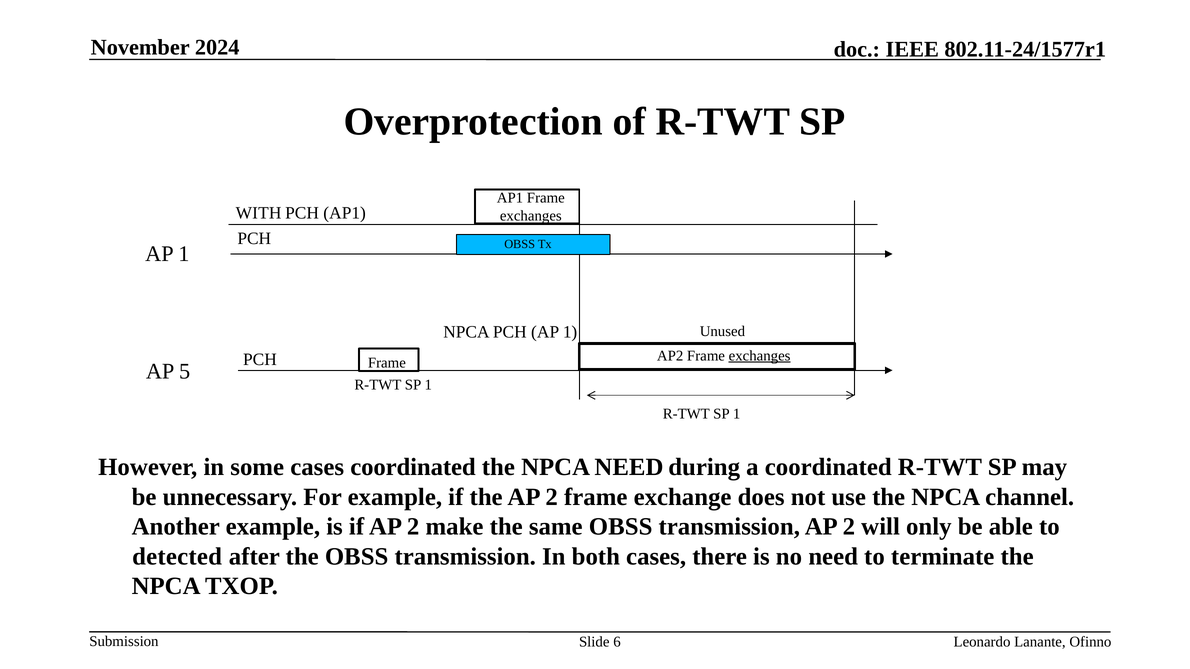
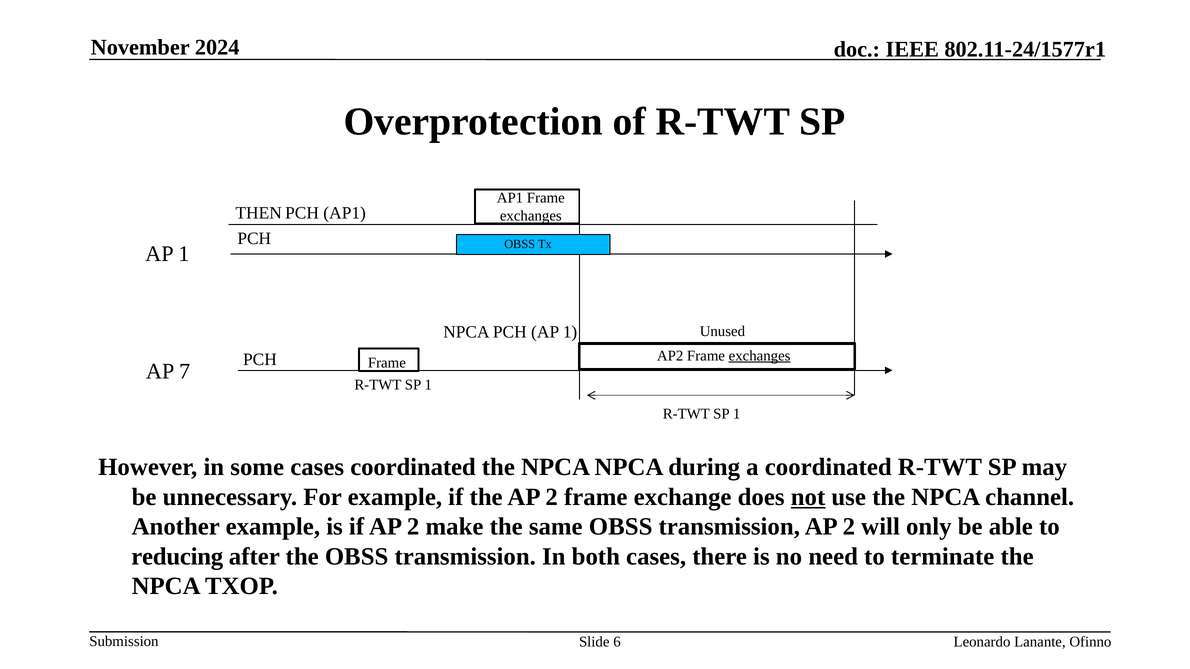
WITH: WITH -> THEN
5: 5 -> 7
NPCA NEED: NEED -> NPCA
not underline: none -> present
detected: detected -> reducing
